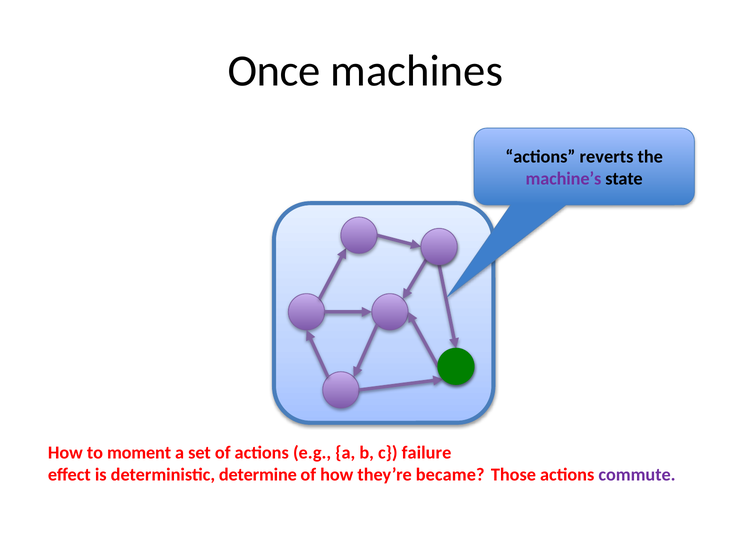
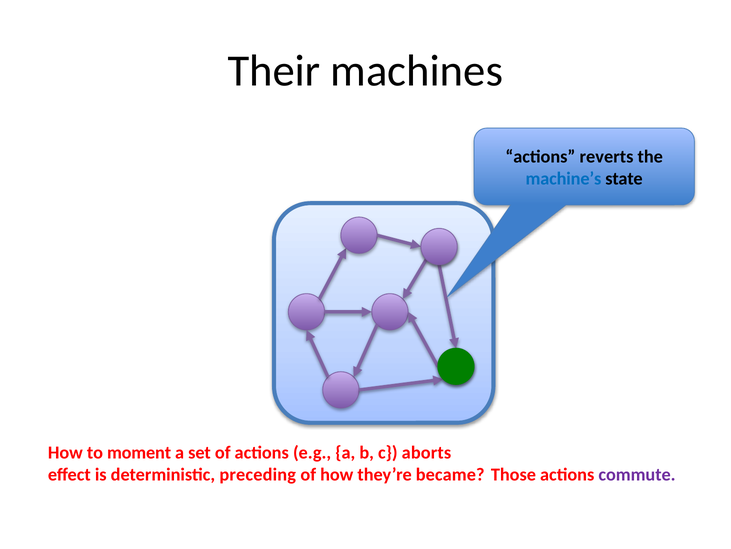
Once: Once -> Their
machine’s colour: purple -> blue
failure: failure -> aborts
determine: determine -> preceding
